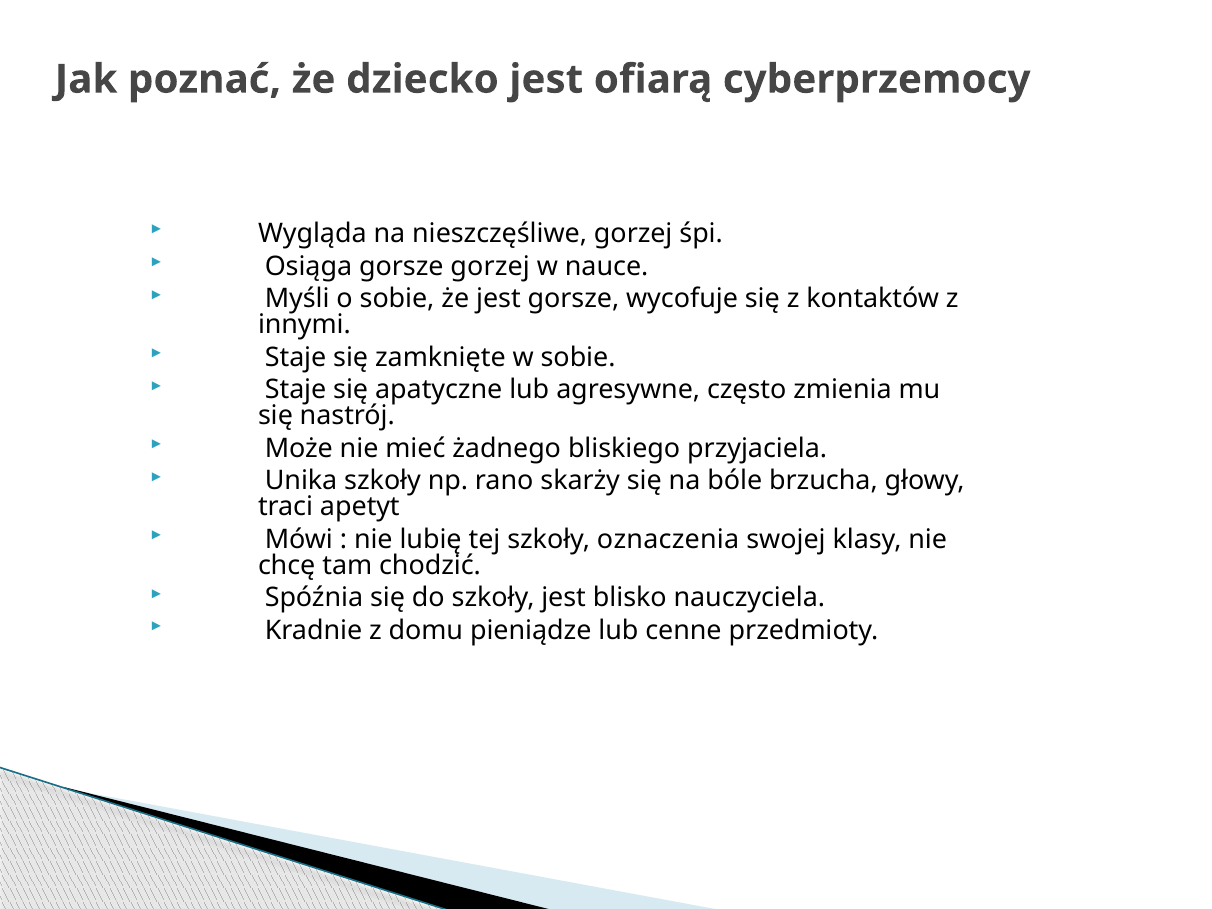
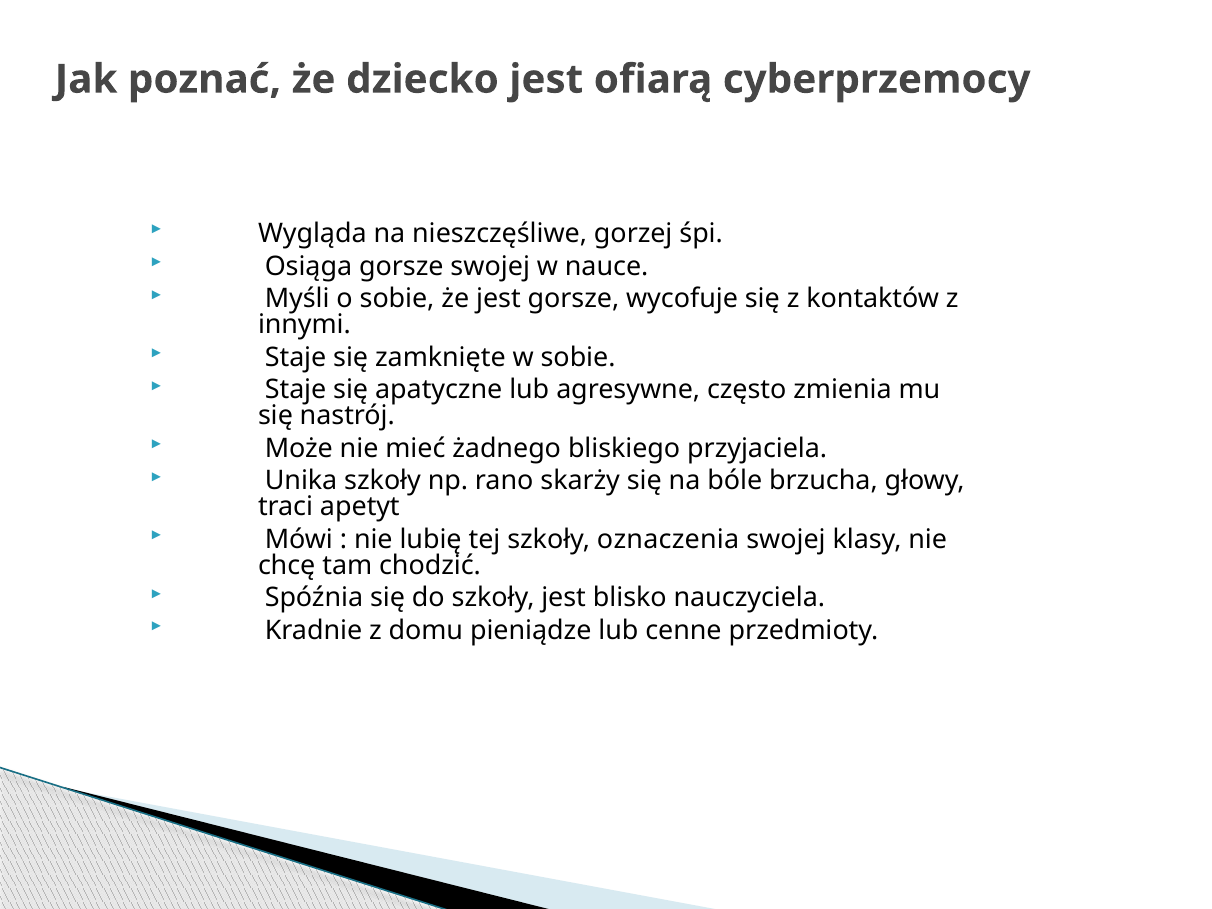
gorsze gorzej: gorzej -> swojej
